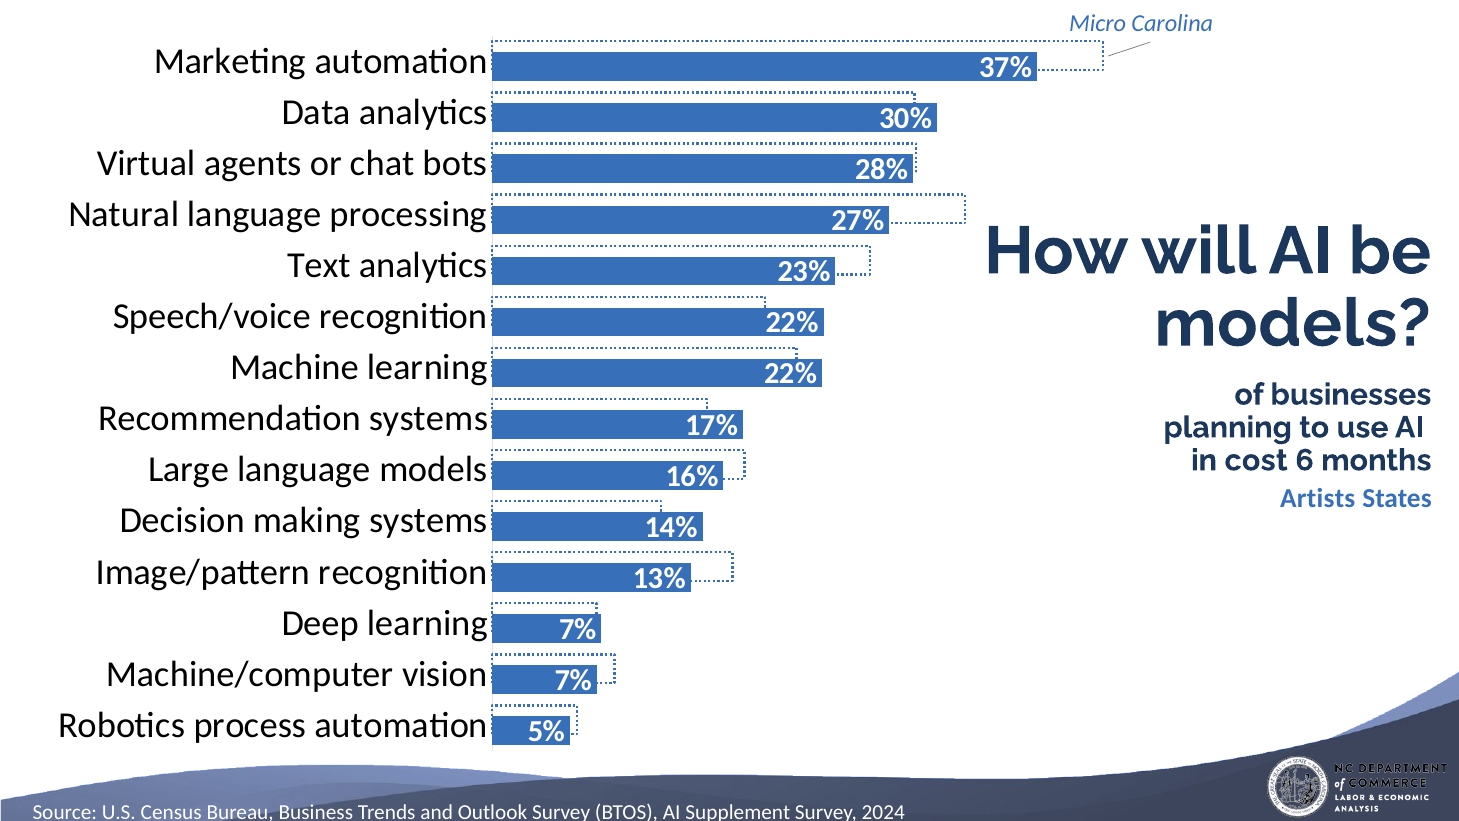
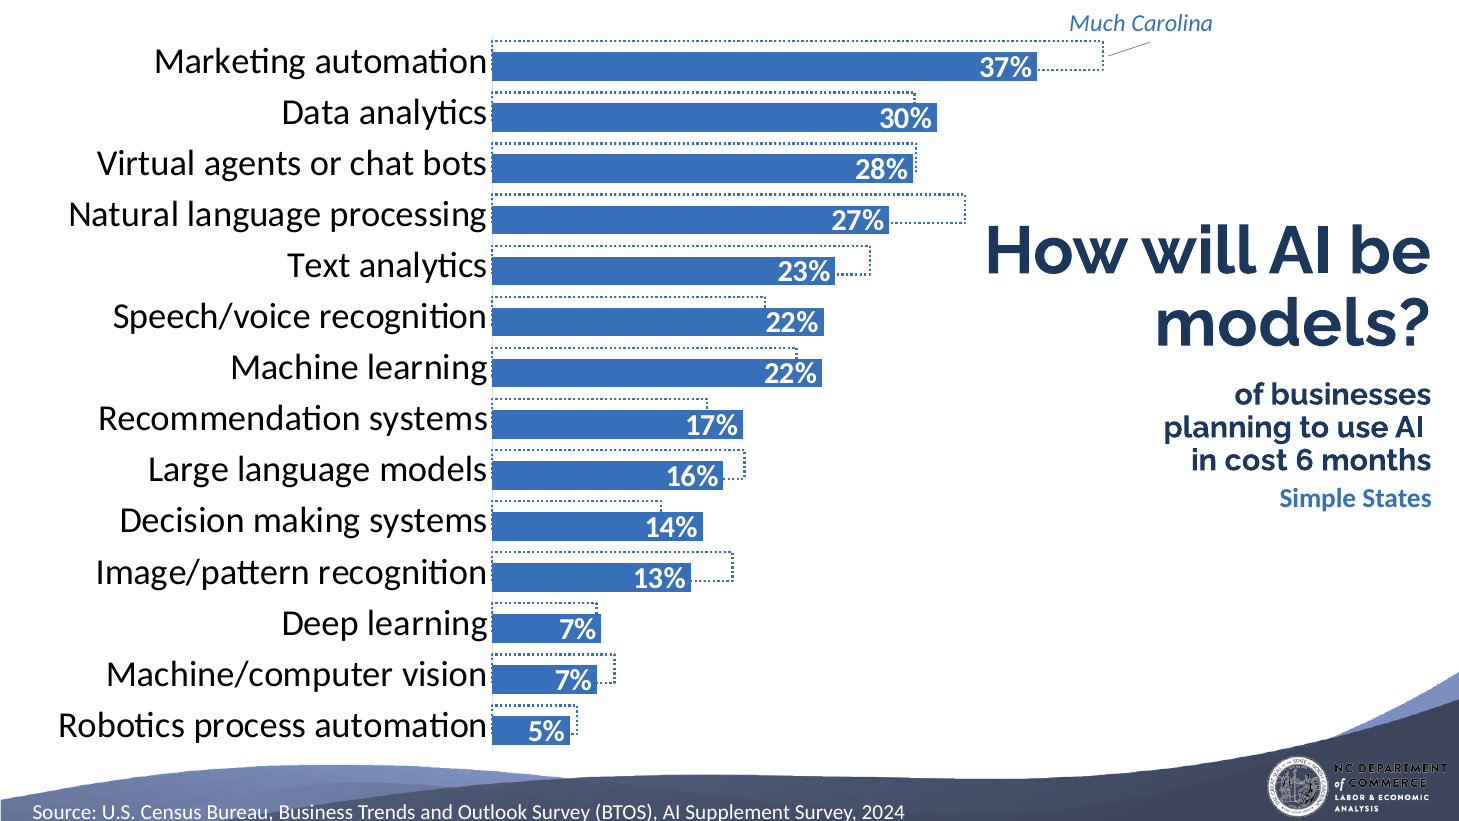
Micro: Micro -> Much
Artists: Artists -> Simple
